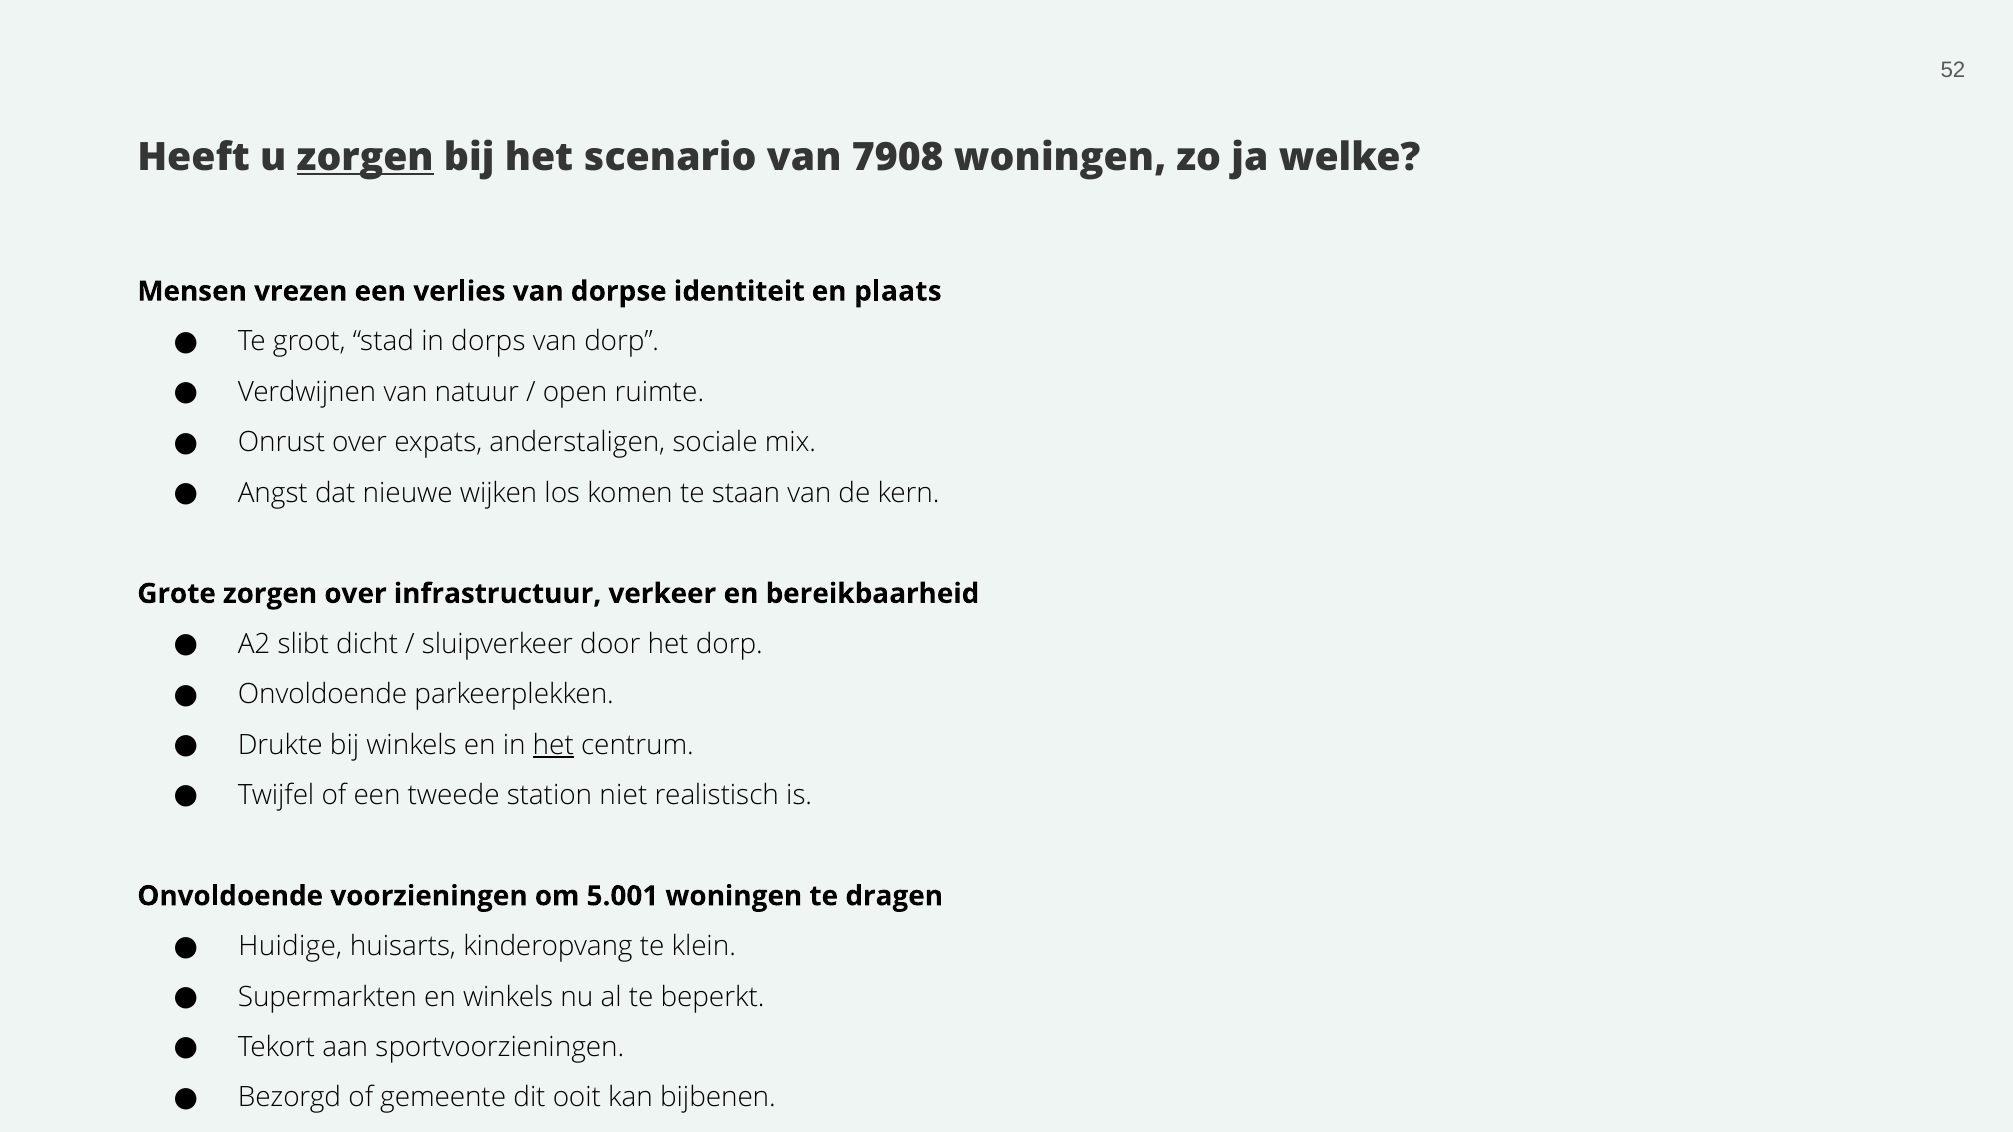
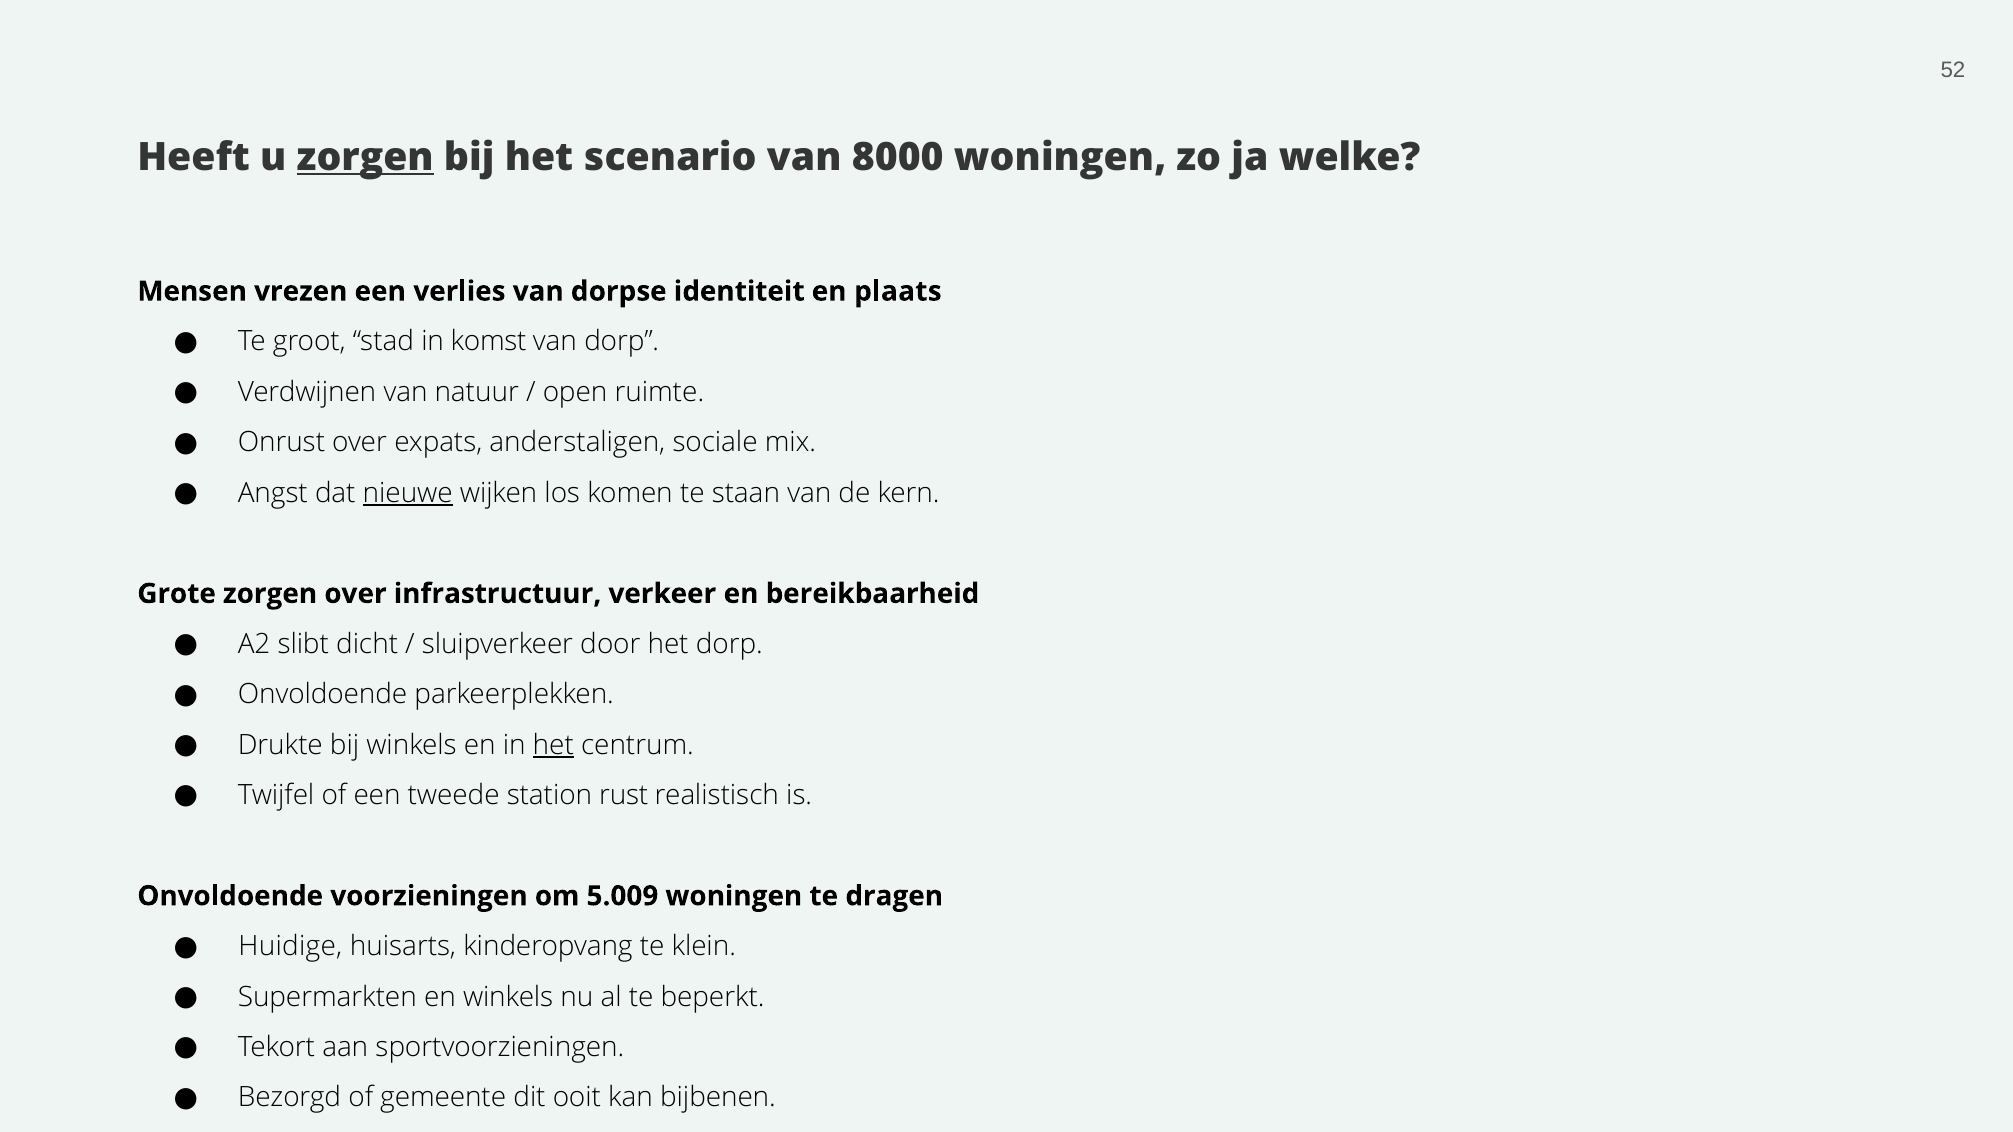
7908: 7908 -> 8000
dorps: dorps -> komst
nieuwe underline: none -> present
niet: niet -> rust
5.001: 5.001 -> 5.009
